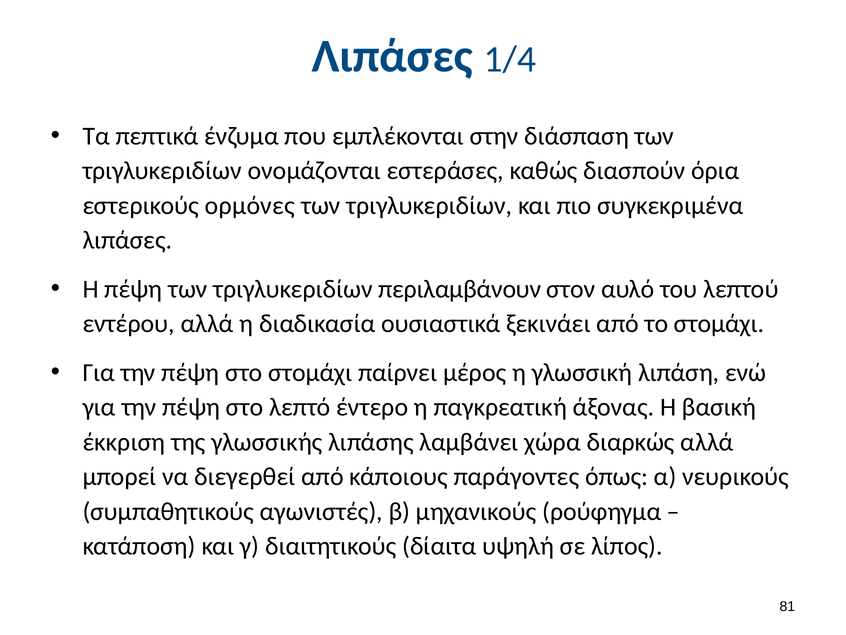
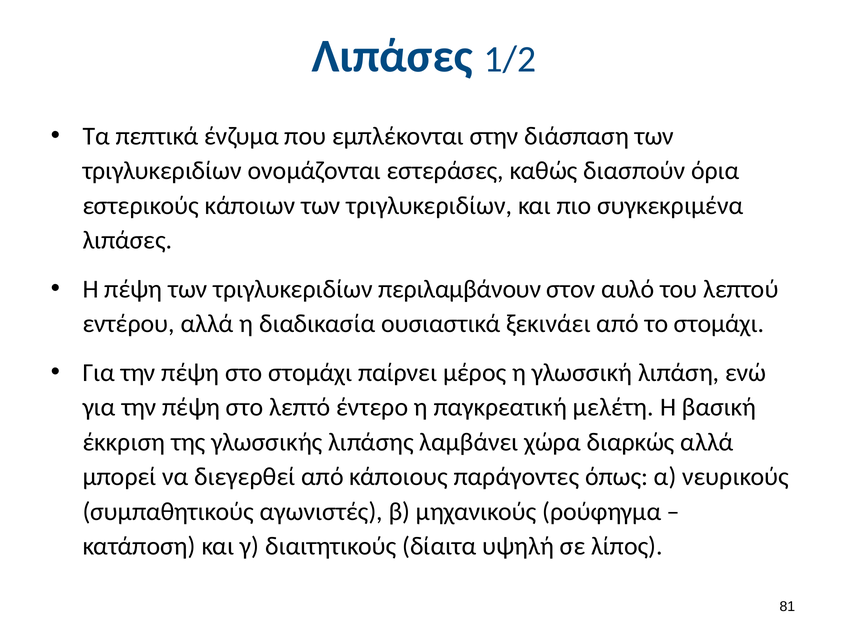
1/4: 1/4 -> 1/2
ορμόνες: ορμόνες -> κάποιων
άξονας: άξονας -> μελέτη
